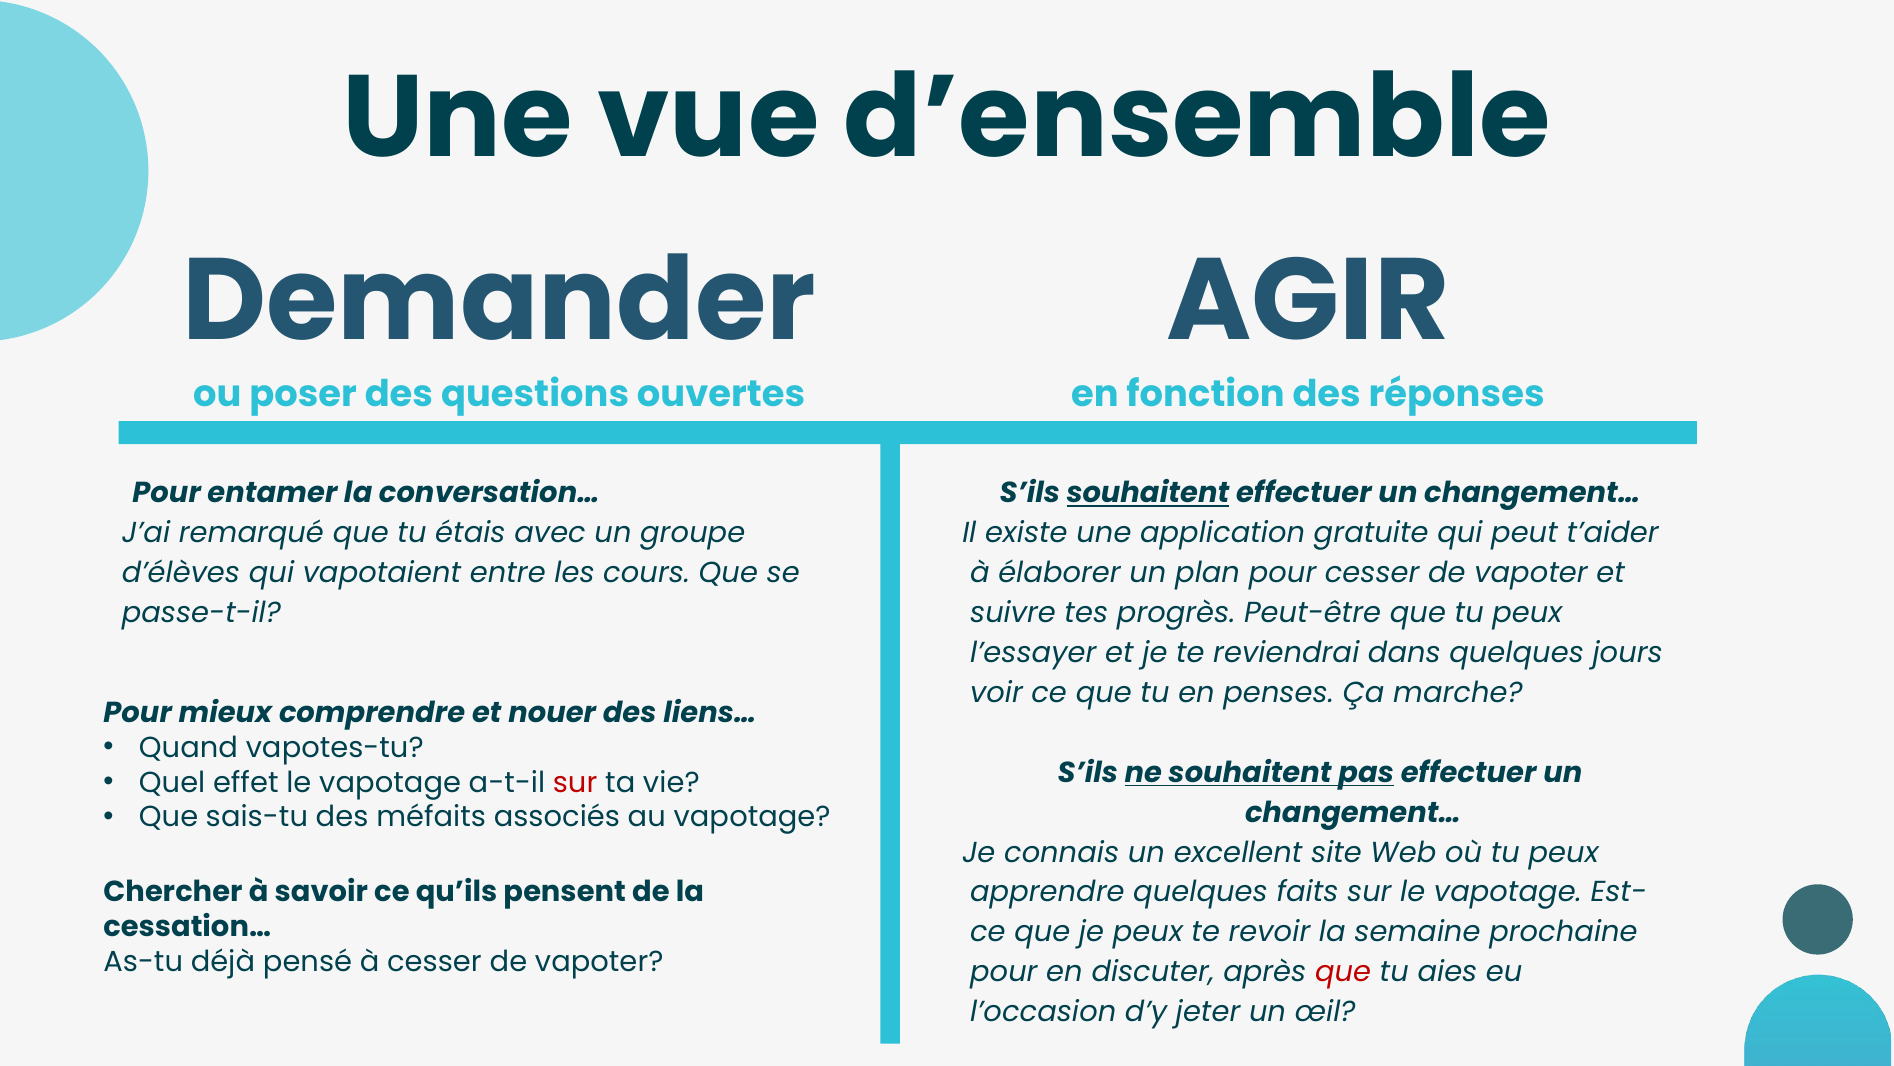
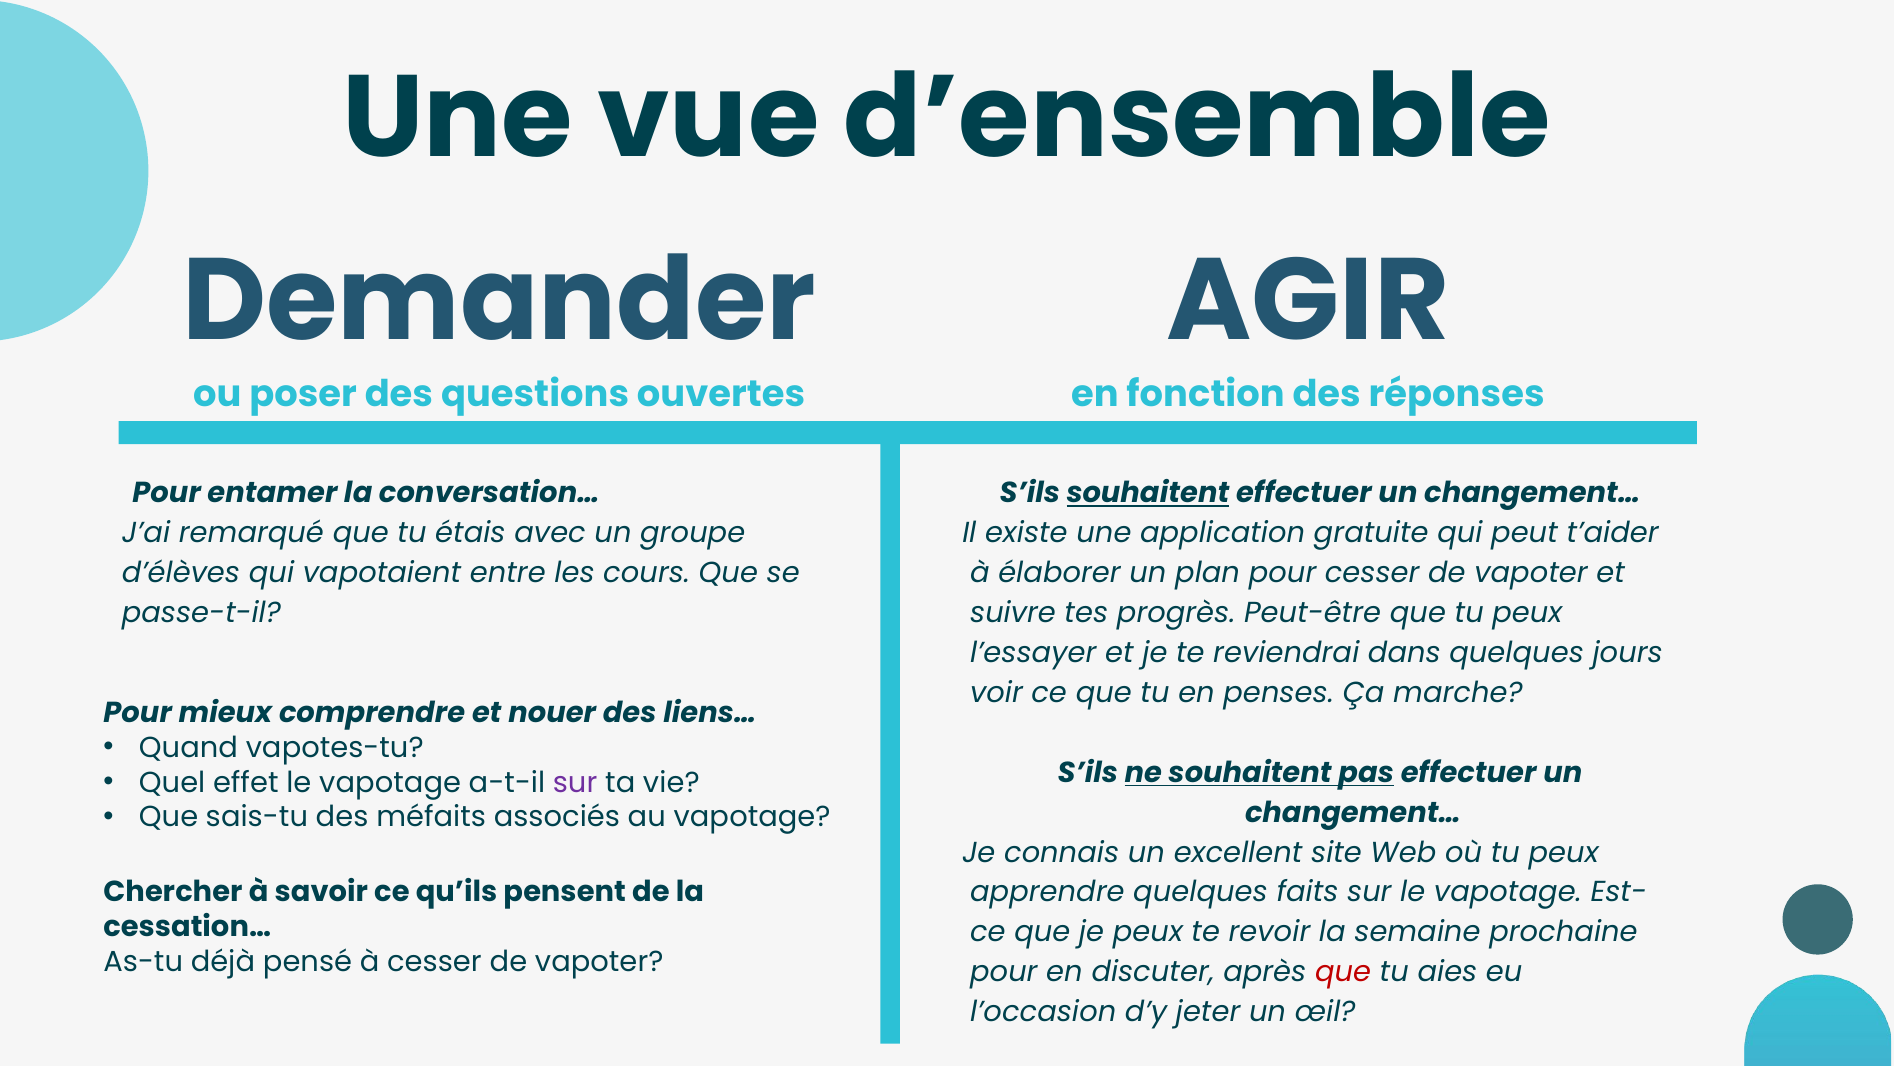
sur at (575, 782) colour: red -> purple
